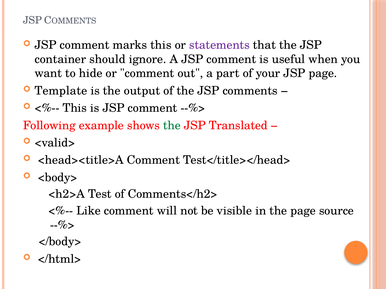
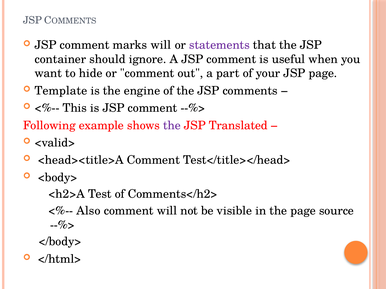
marks this: this -> will
output: output -> engine
the at (172, 126) colour: green -> purple
Like: Like -> Also
